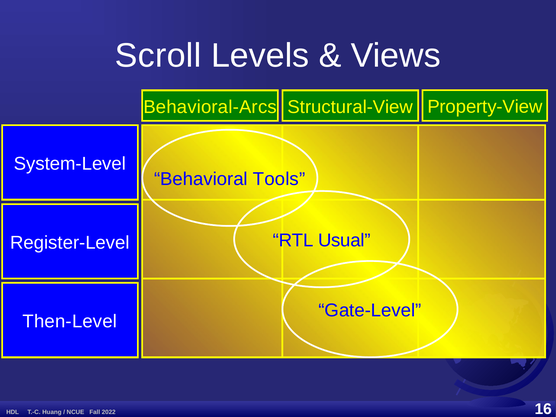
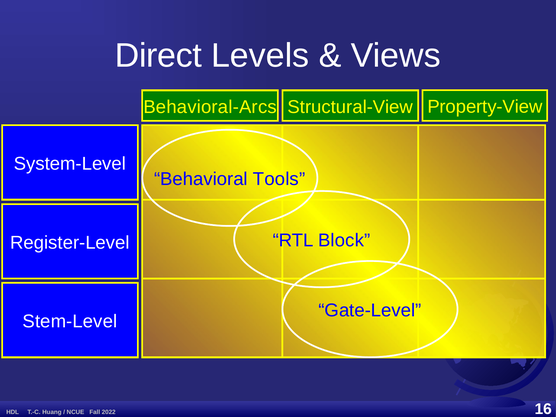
Scroll: Scroll -> Direct
Usual: Usual -> Block
Then-Level: Then-Level -> Stem-Level
